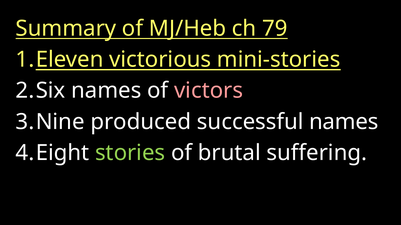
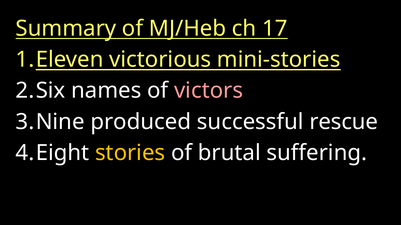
79: 79 -> 17
successful names: names -> rescue
stories colour: light green -> yellow
